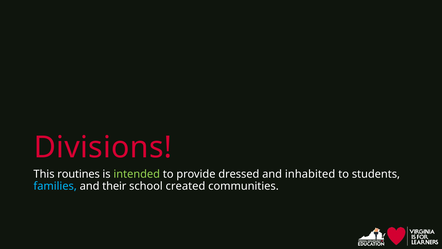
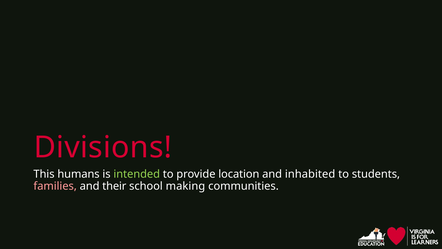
routines: routines -> humans
dressed: dressed -> location
families colour: light blue -> pink
created: created -> making
